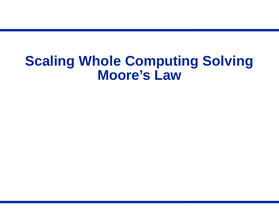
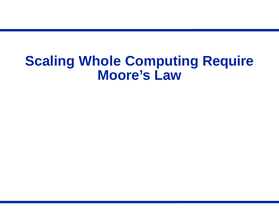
Solving: Solving -> Require
